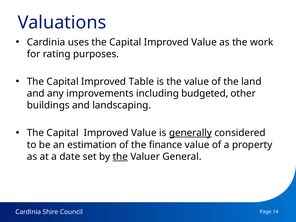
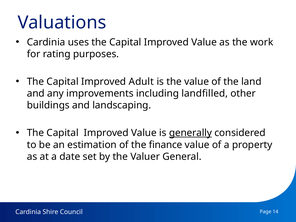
Table: Table -> Adult
budgeted: budgeted -> landfilled
the at (120, 157) underline: present -> none
